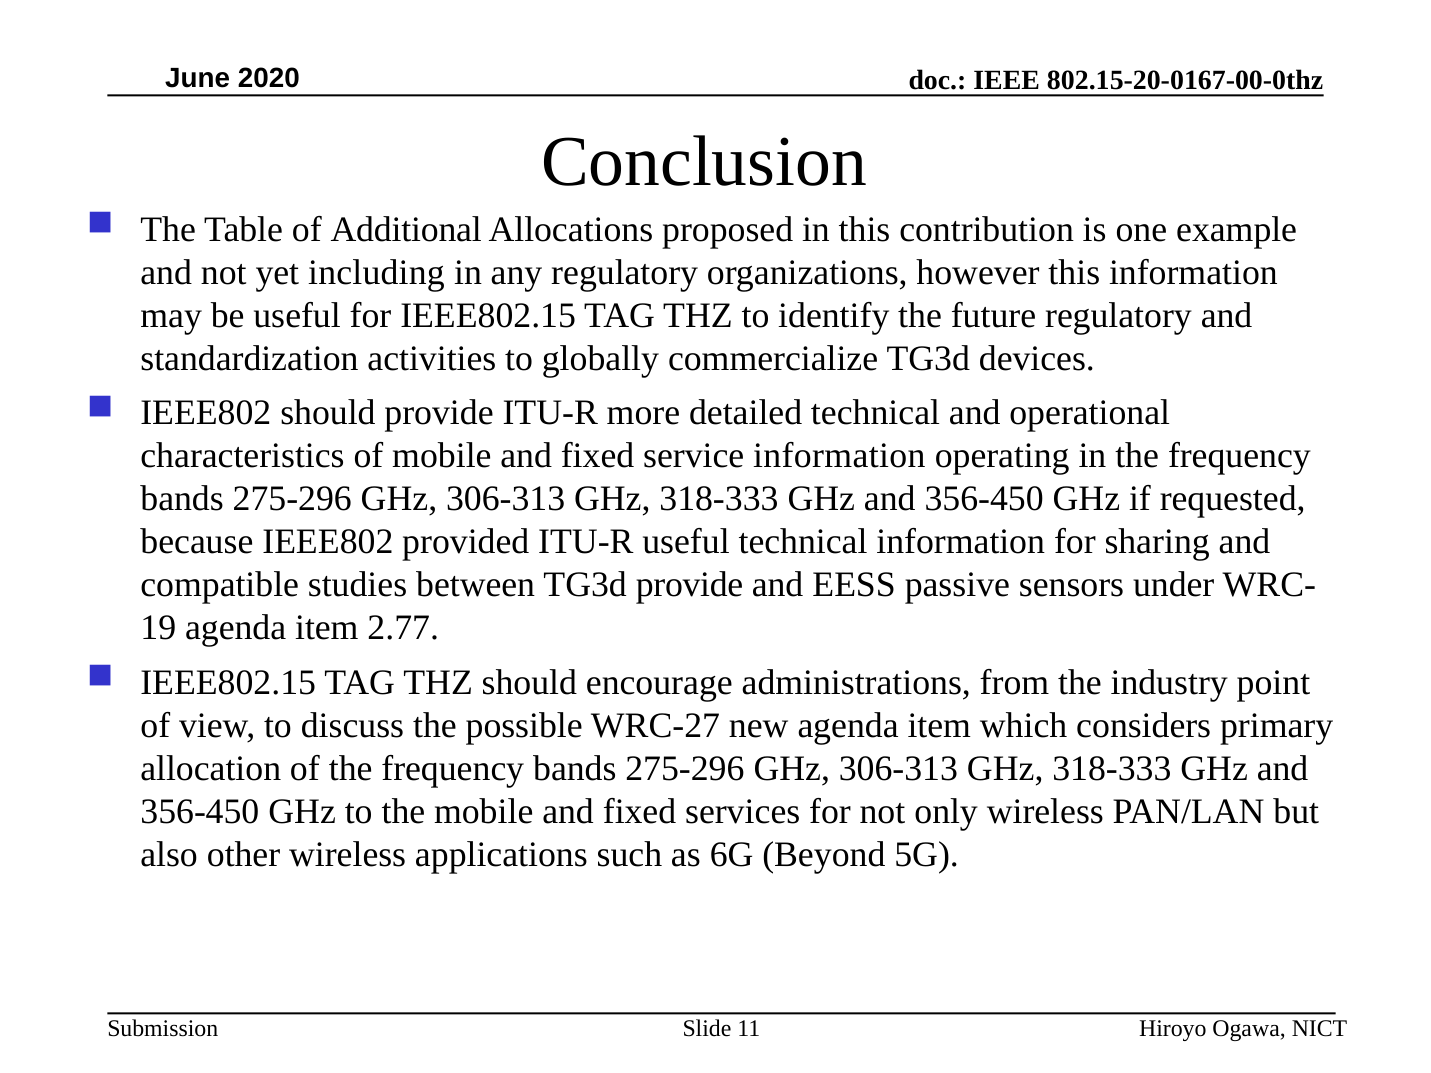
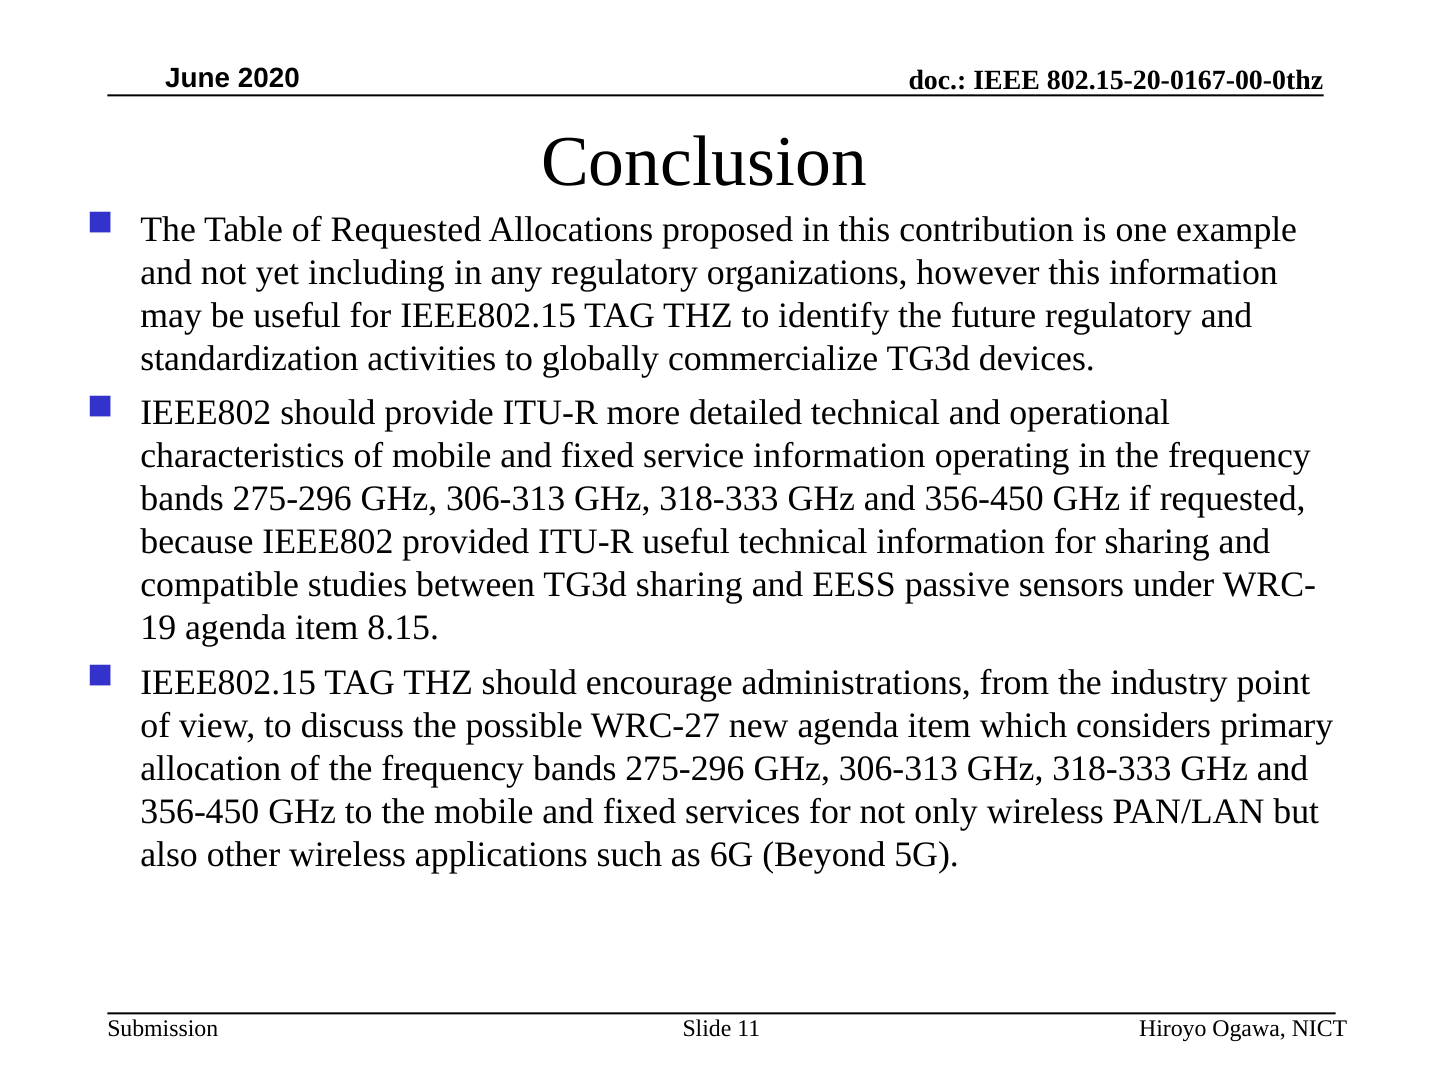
of Additional: Additional -> Requested
TG3d provide: provide -> sharing
2.77: 2.77 -> 8.15
